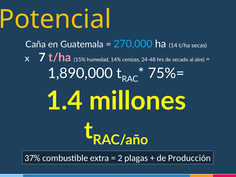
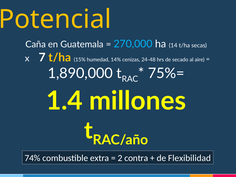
t/ha at (60, 57) colour: pink -> yellow
37%: 37% -> 74%
plagas: plagas -> contra
Producción: Producción -> Flexibilidad
